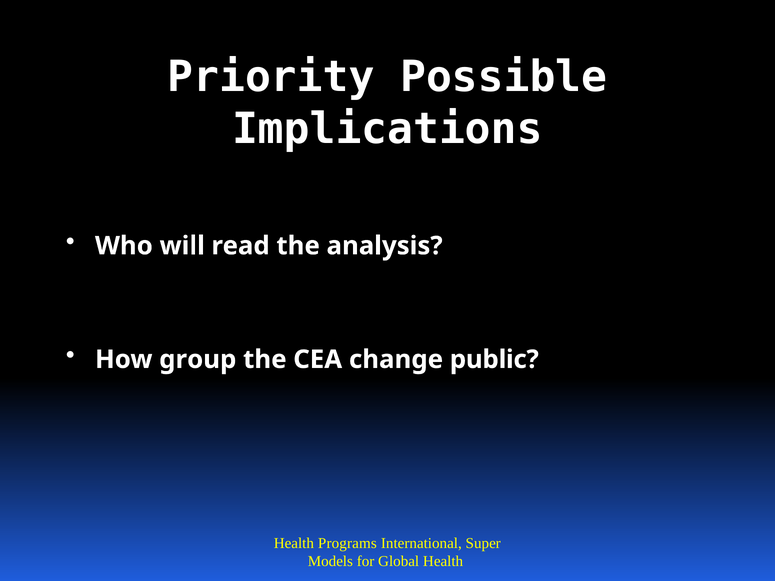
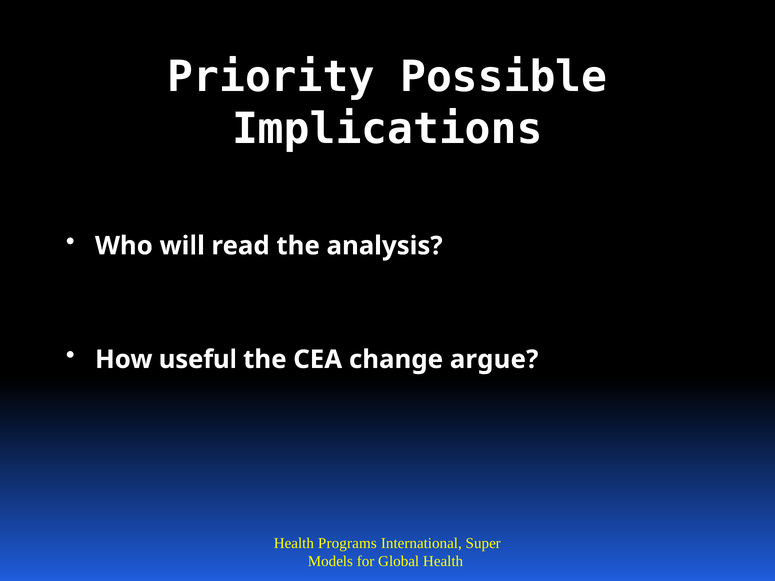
group: group -> useful
public: public -> argue
